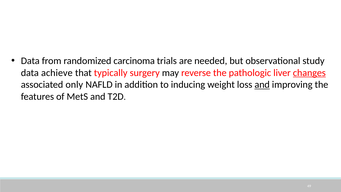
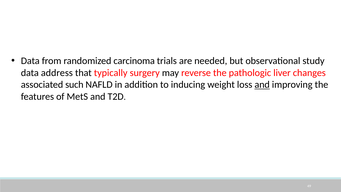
achieve: achieve -> address
changes underline: present -> none
only: only -> such
